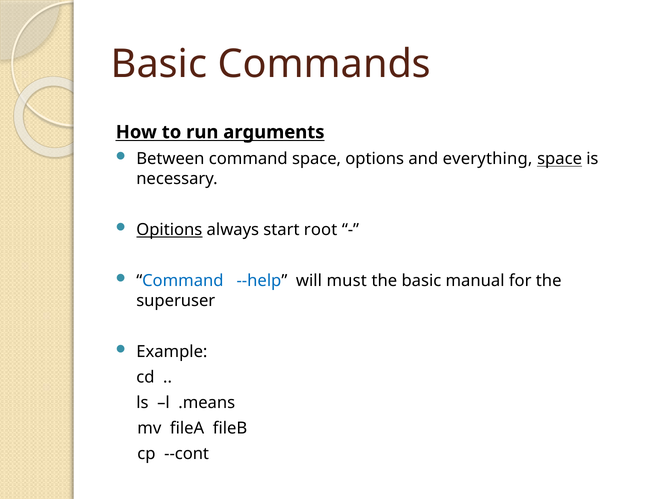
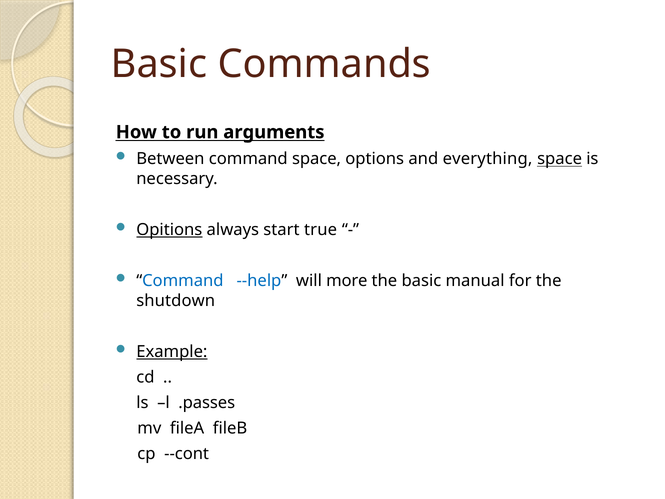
root: root -> true
must: must -> more
superuser: superuser -> shutdown
Example underline: none -> present
.means: .means -> .passes
